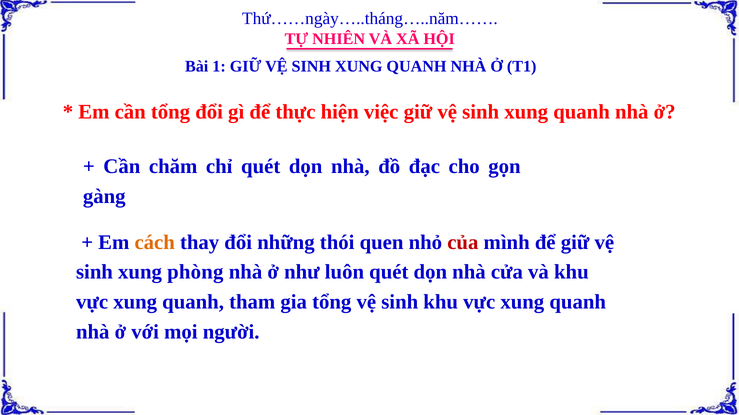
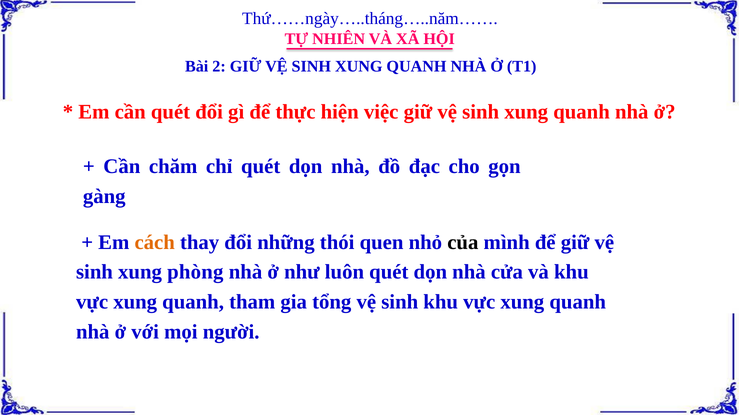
1: 1 -> 2
cần tổng: tổng -> quét
của colour: red -> black
